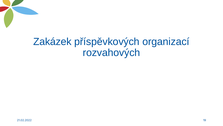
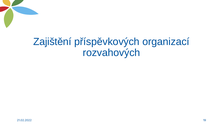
Zakázek: Zakázek -> Zajištění
